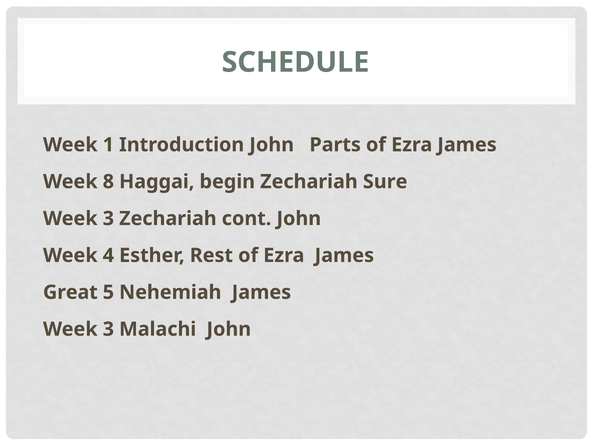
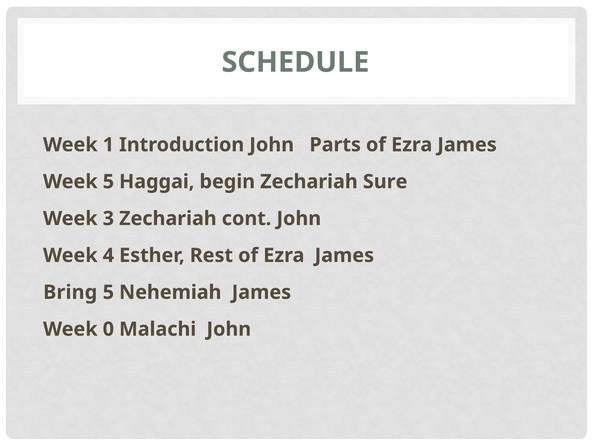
Week 8: 8 -> 5
Great: Great -> Bring
3 at (108, 329): 3 -> 0
